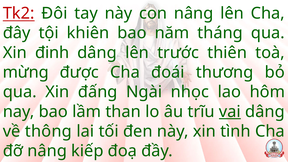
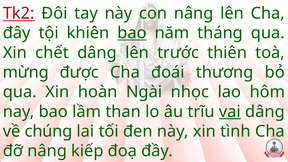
bao at (132, 33) underline: none -> present
đinh: đinh -> chết
đấng: đấng -> hoàn
thông: thông -> chúng
